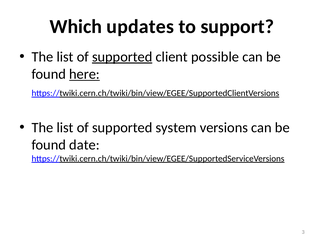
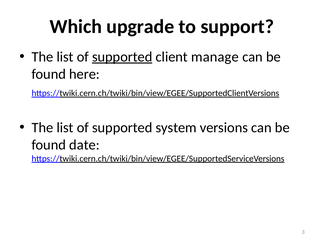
updates: updates -> upgrade
possible: possible -> manage
here underline: present -> none
